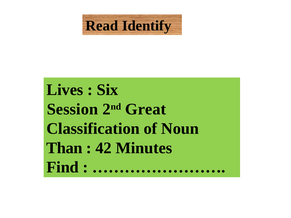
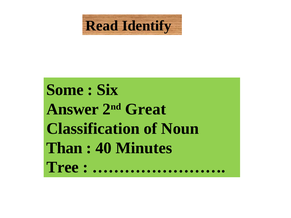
Lives: Lives -> Some
Session: Session -> Answer
42: 42 -> 40
Find: Find -> Tree
